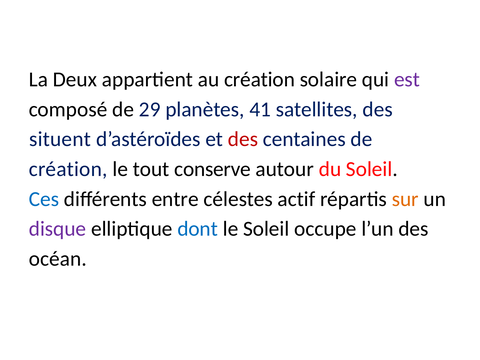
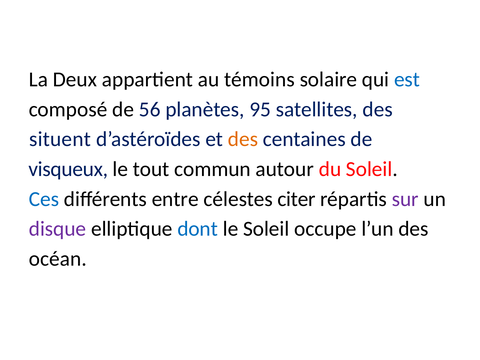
au création: création -> témoins
est colour: purple -> blue
29: 29 -> 56
41: 41 -> 95
des at (243, 139) colour: red -> orange
création at (68, 169): création -> visqueux
conserve: conserve -> commun
actif: actif -> citer
sur colour: orange -> purple
